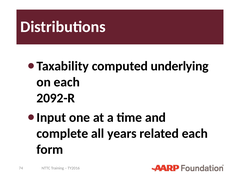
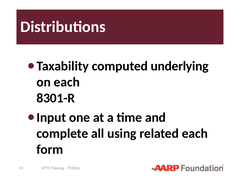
2092-R: 2092-R -> 8301-R
years: years -> using
